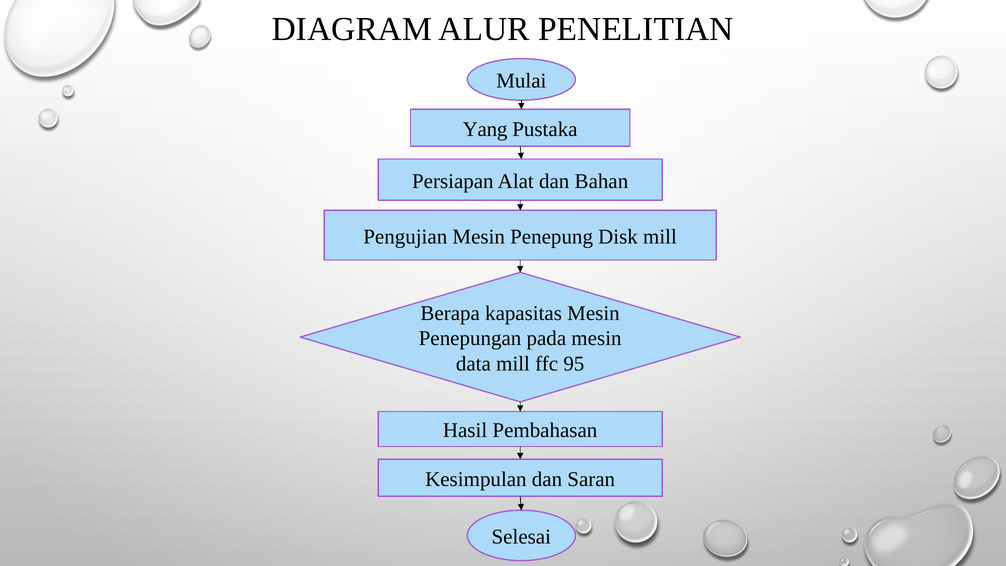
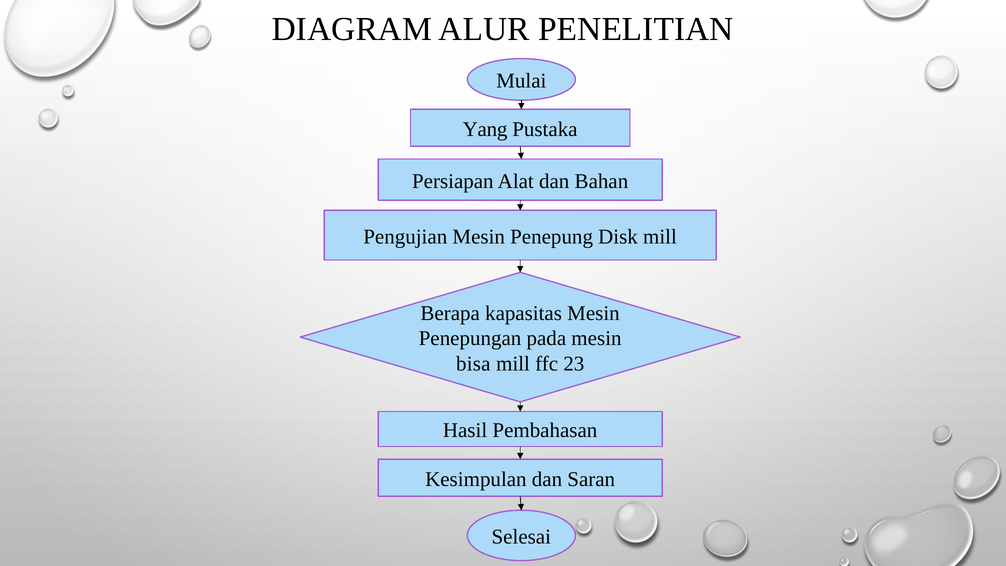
data: data -> bisa
95: 95 -> 23
